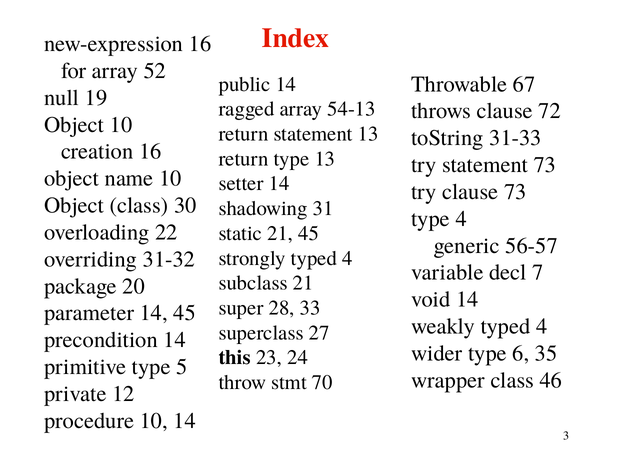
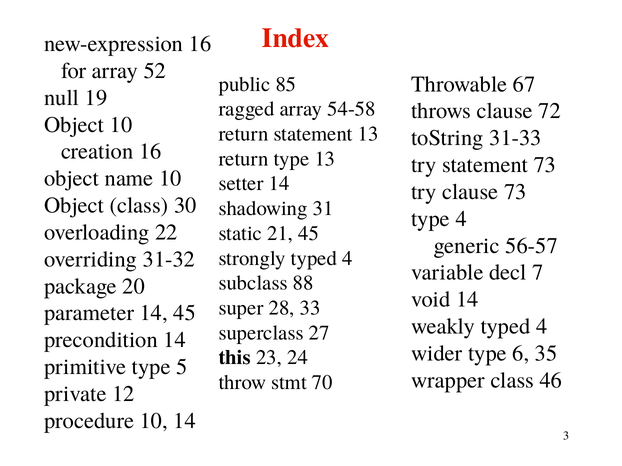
public 14: 14 -> 85
54-13: 54-13 -> 54-58
subclass 21: 21 -> 88
